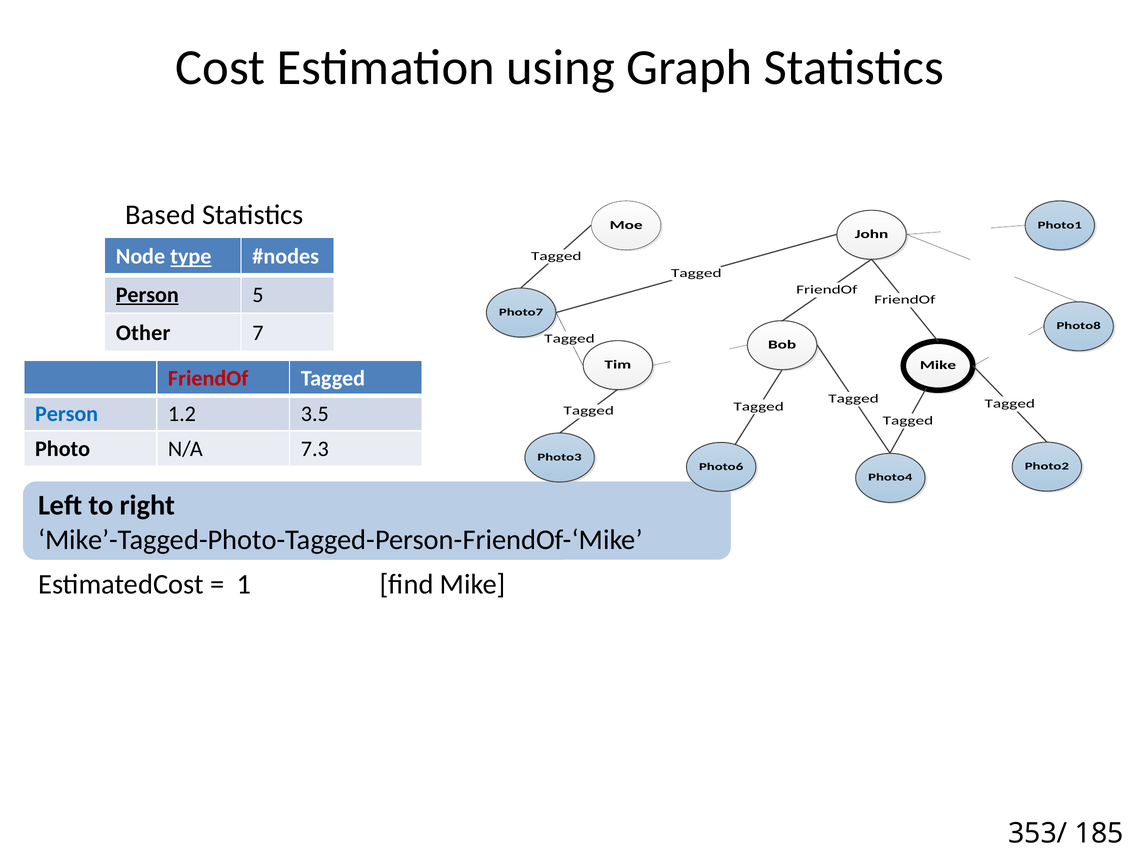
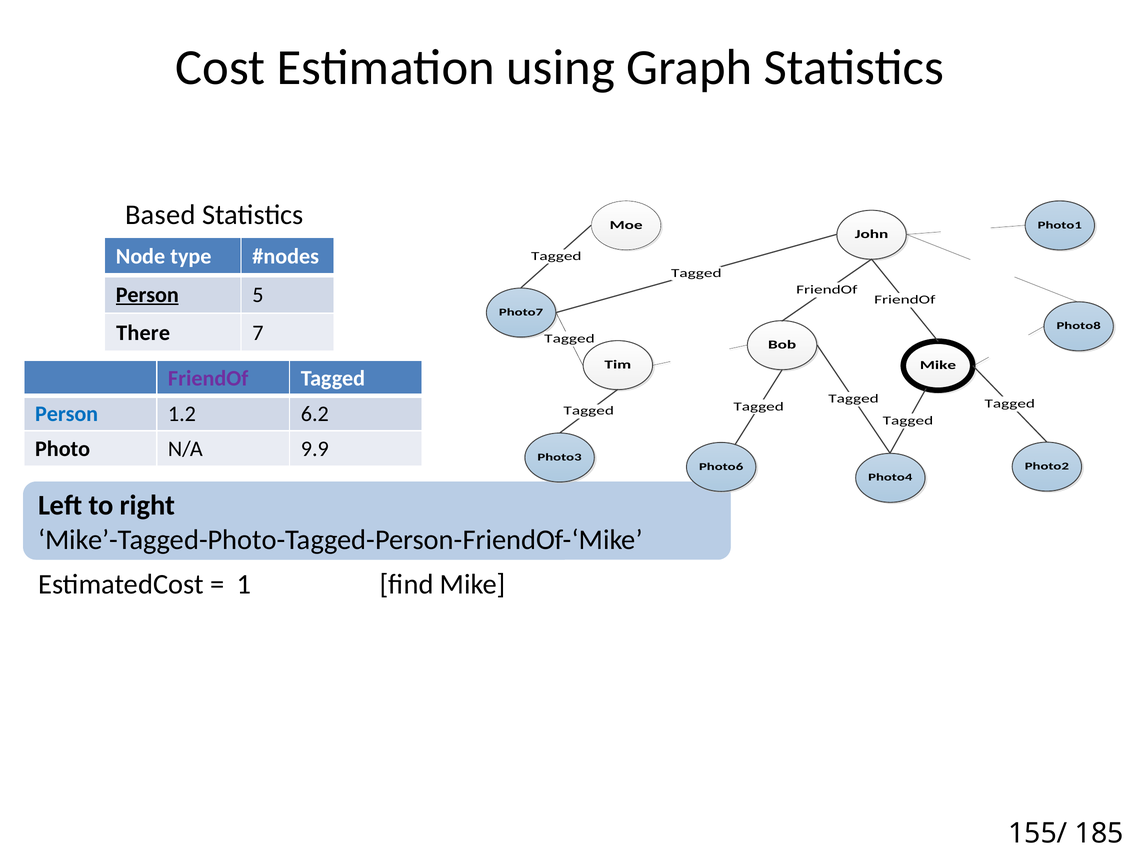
type underline: present -> none
Other: Other -> There
FriendOf at (208, 379) colour: red -> purple
3.5: 3.5 -> 6.2
7.3: 7.3 -> 9.9
353/: 353/ -> 155/
